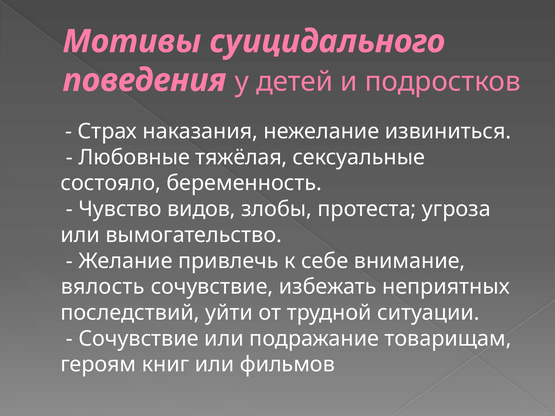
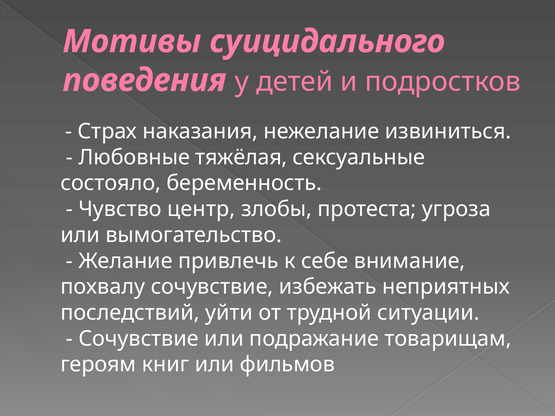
видов: видов -> центр
вялость: вялость -> похвалу
